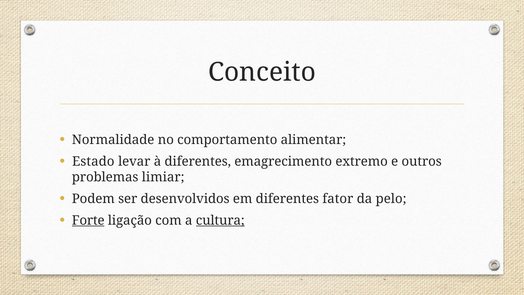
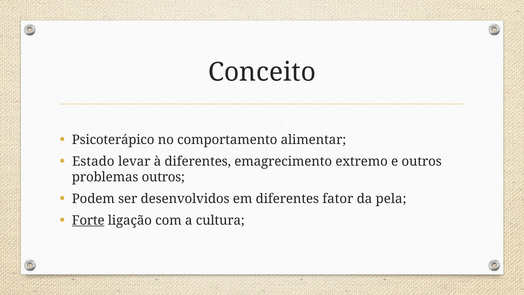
Normalidade: Normalidade -> Psicoterápico
problemas limiar: limiar -> outros
pelo: pelo -> pela
cultura underline: present -> none
